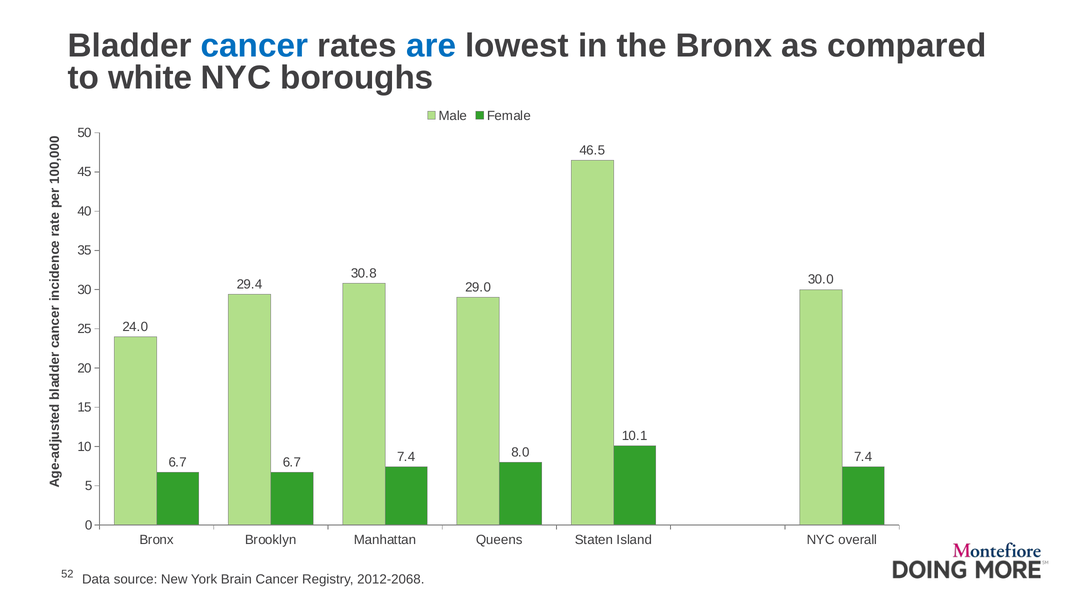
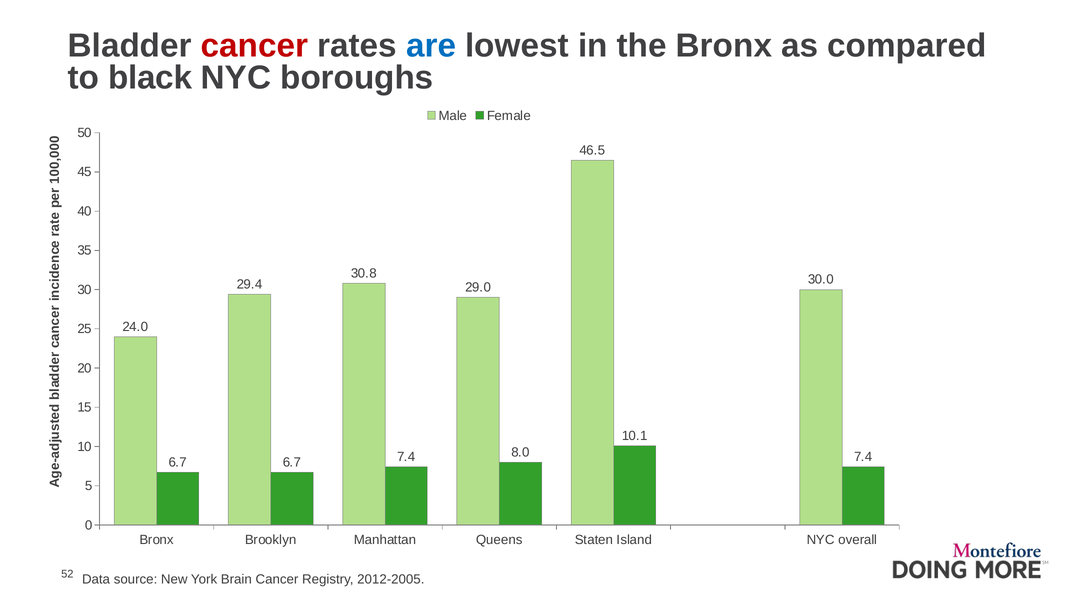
cancer at (255, 46) colour: blue -> red
white: white -> black
2012-2068: 2012-2068 -> 2012-2005
